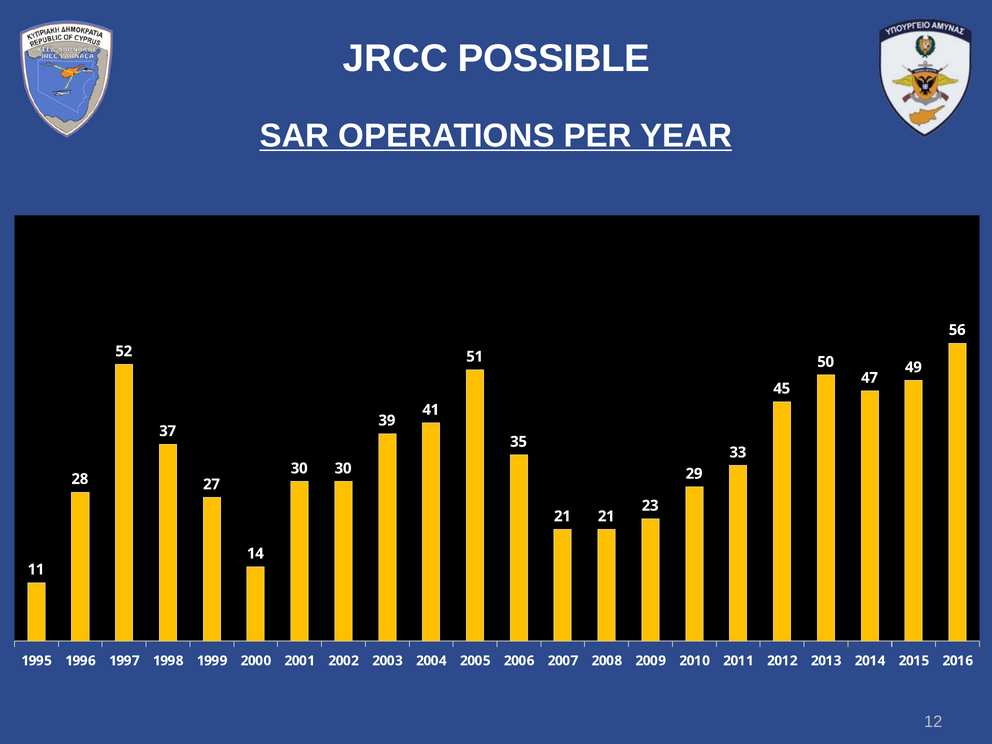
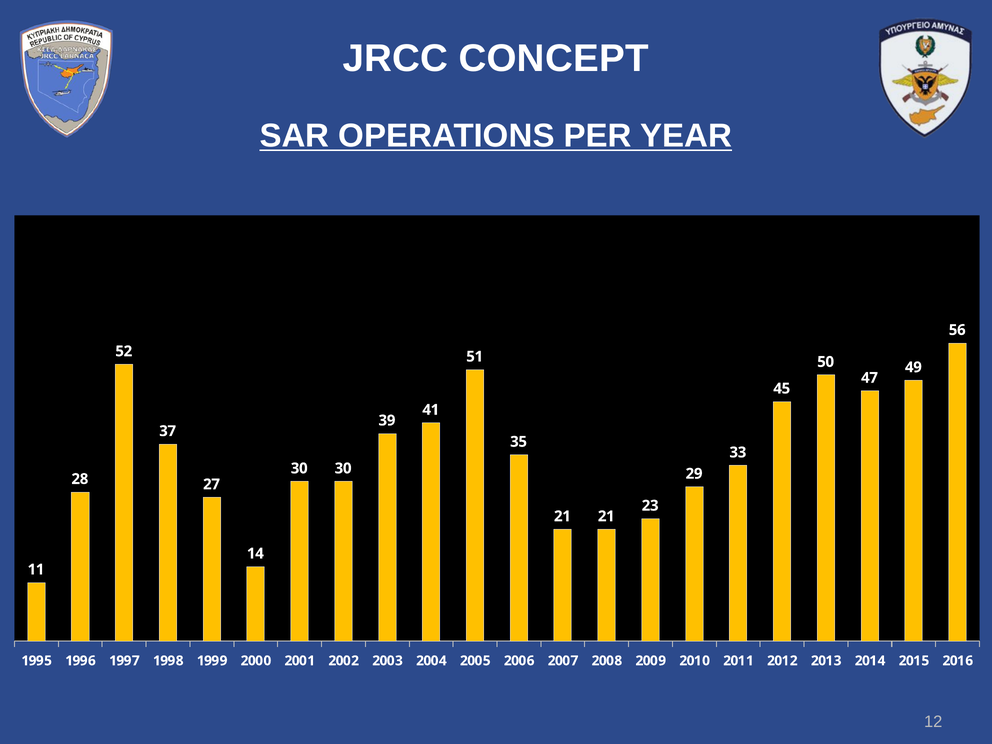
POSSIBLE: POSSIBLE -> CONCEPT
